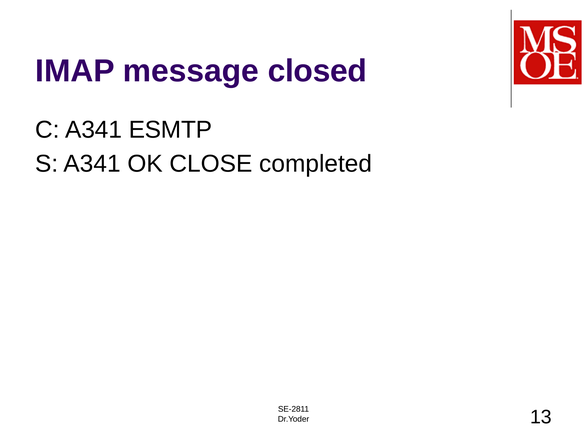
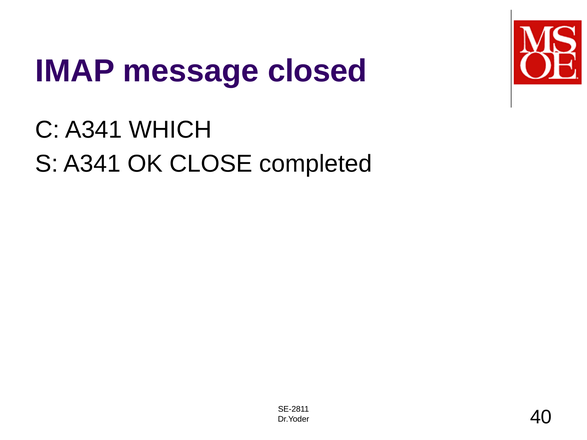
ESMTP: ESMTP -> WHICH
13: 13 -> 40
